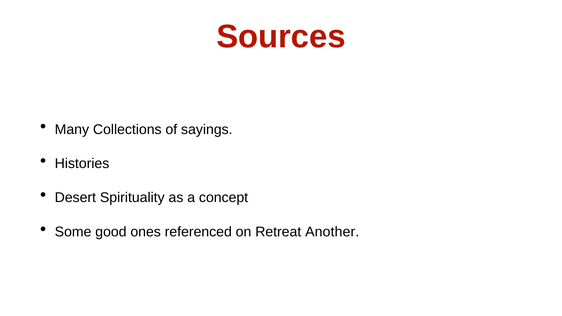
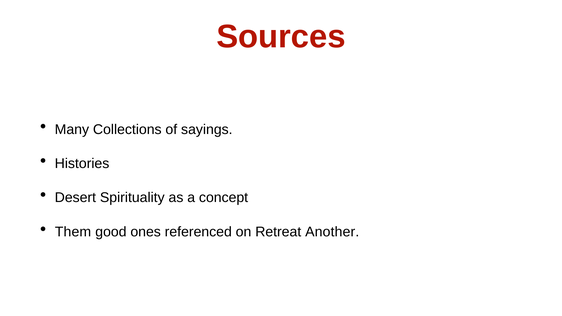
Some: Some -> Them
